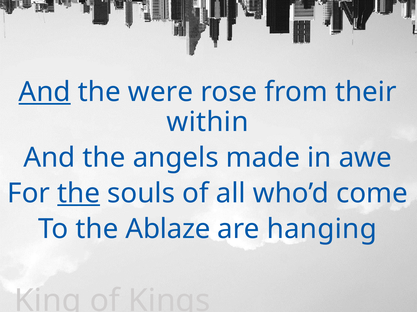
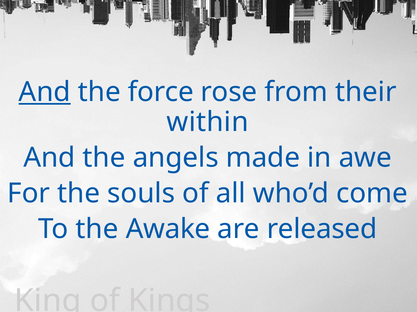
were: were -> force
the at (79, 194) underline: present -> none
Ablaze: Ablaze -> Awake
hanging: hanging -> released
